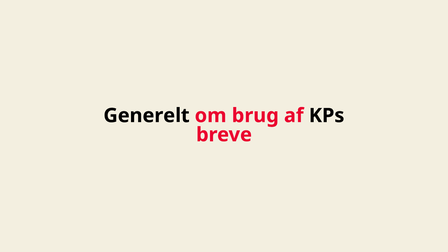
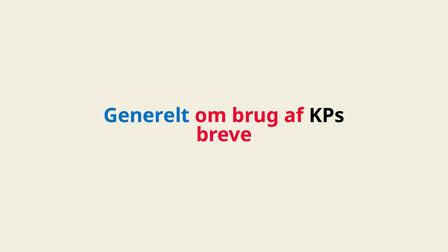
Generelt colour: black -> blue
